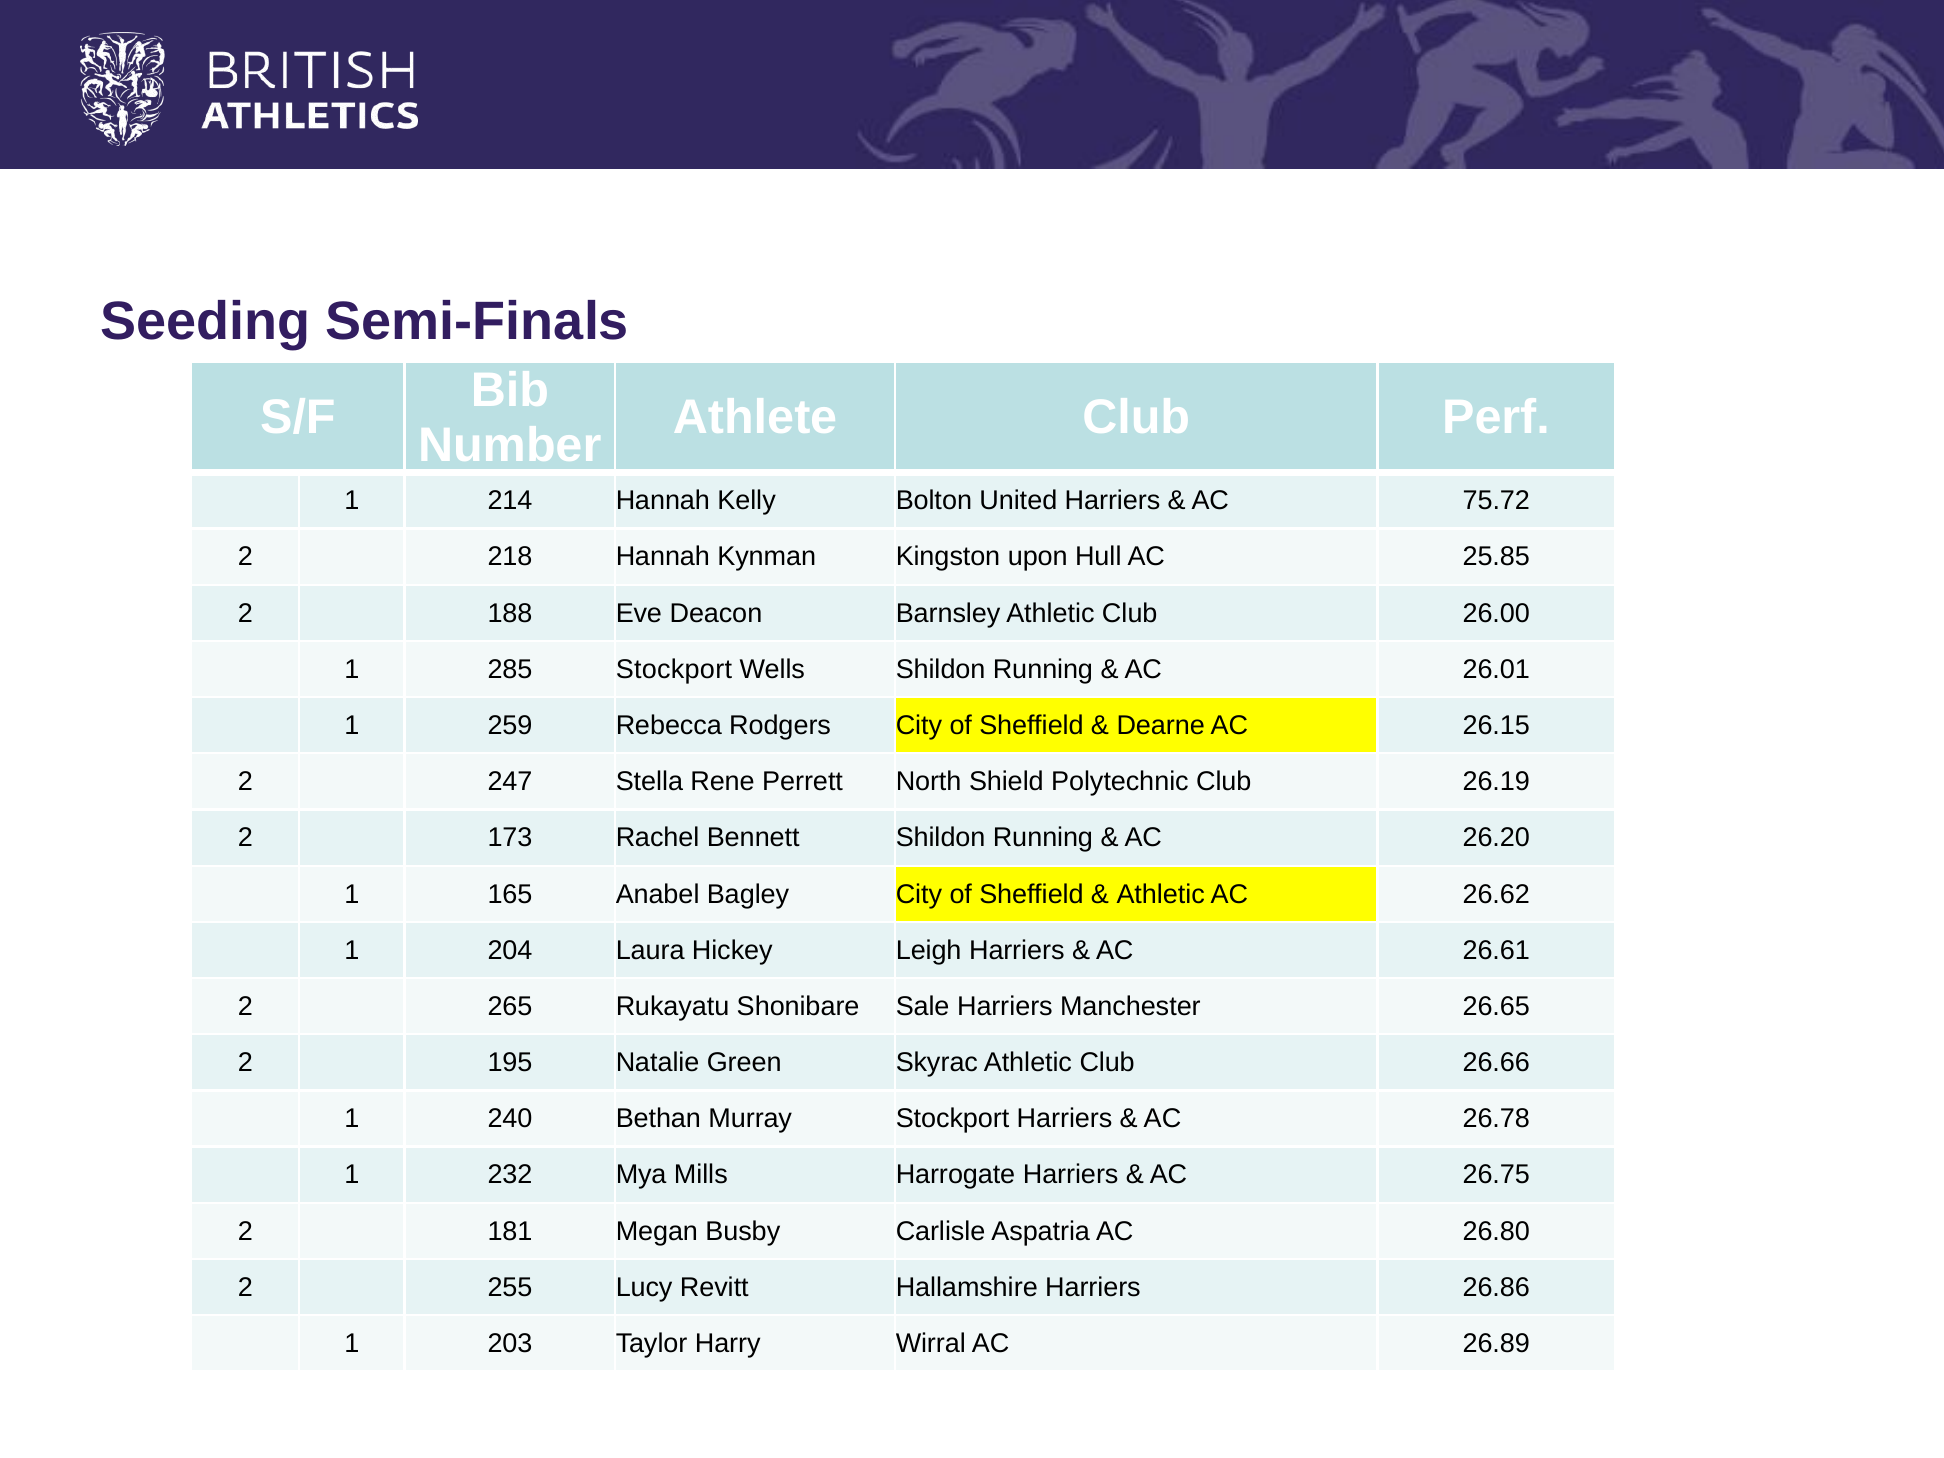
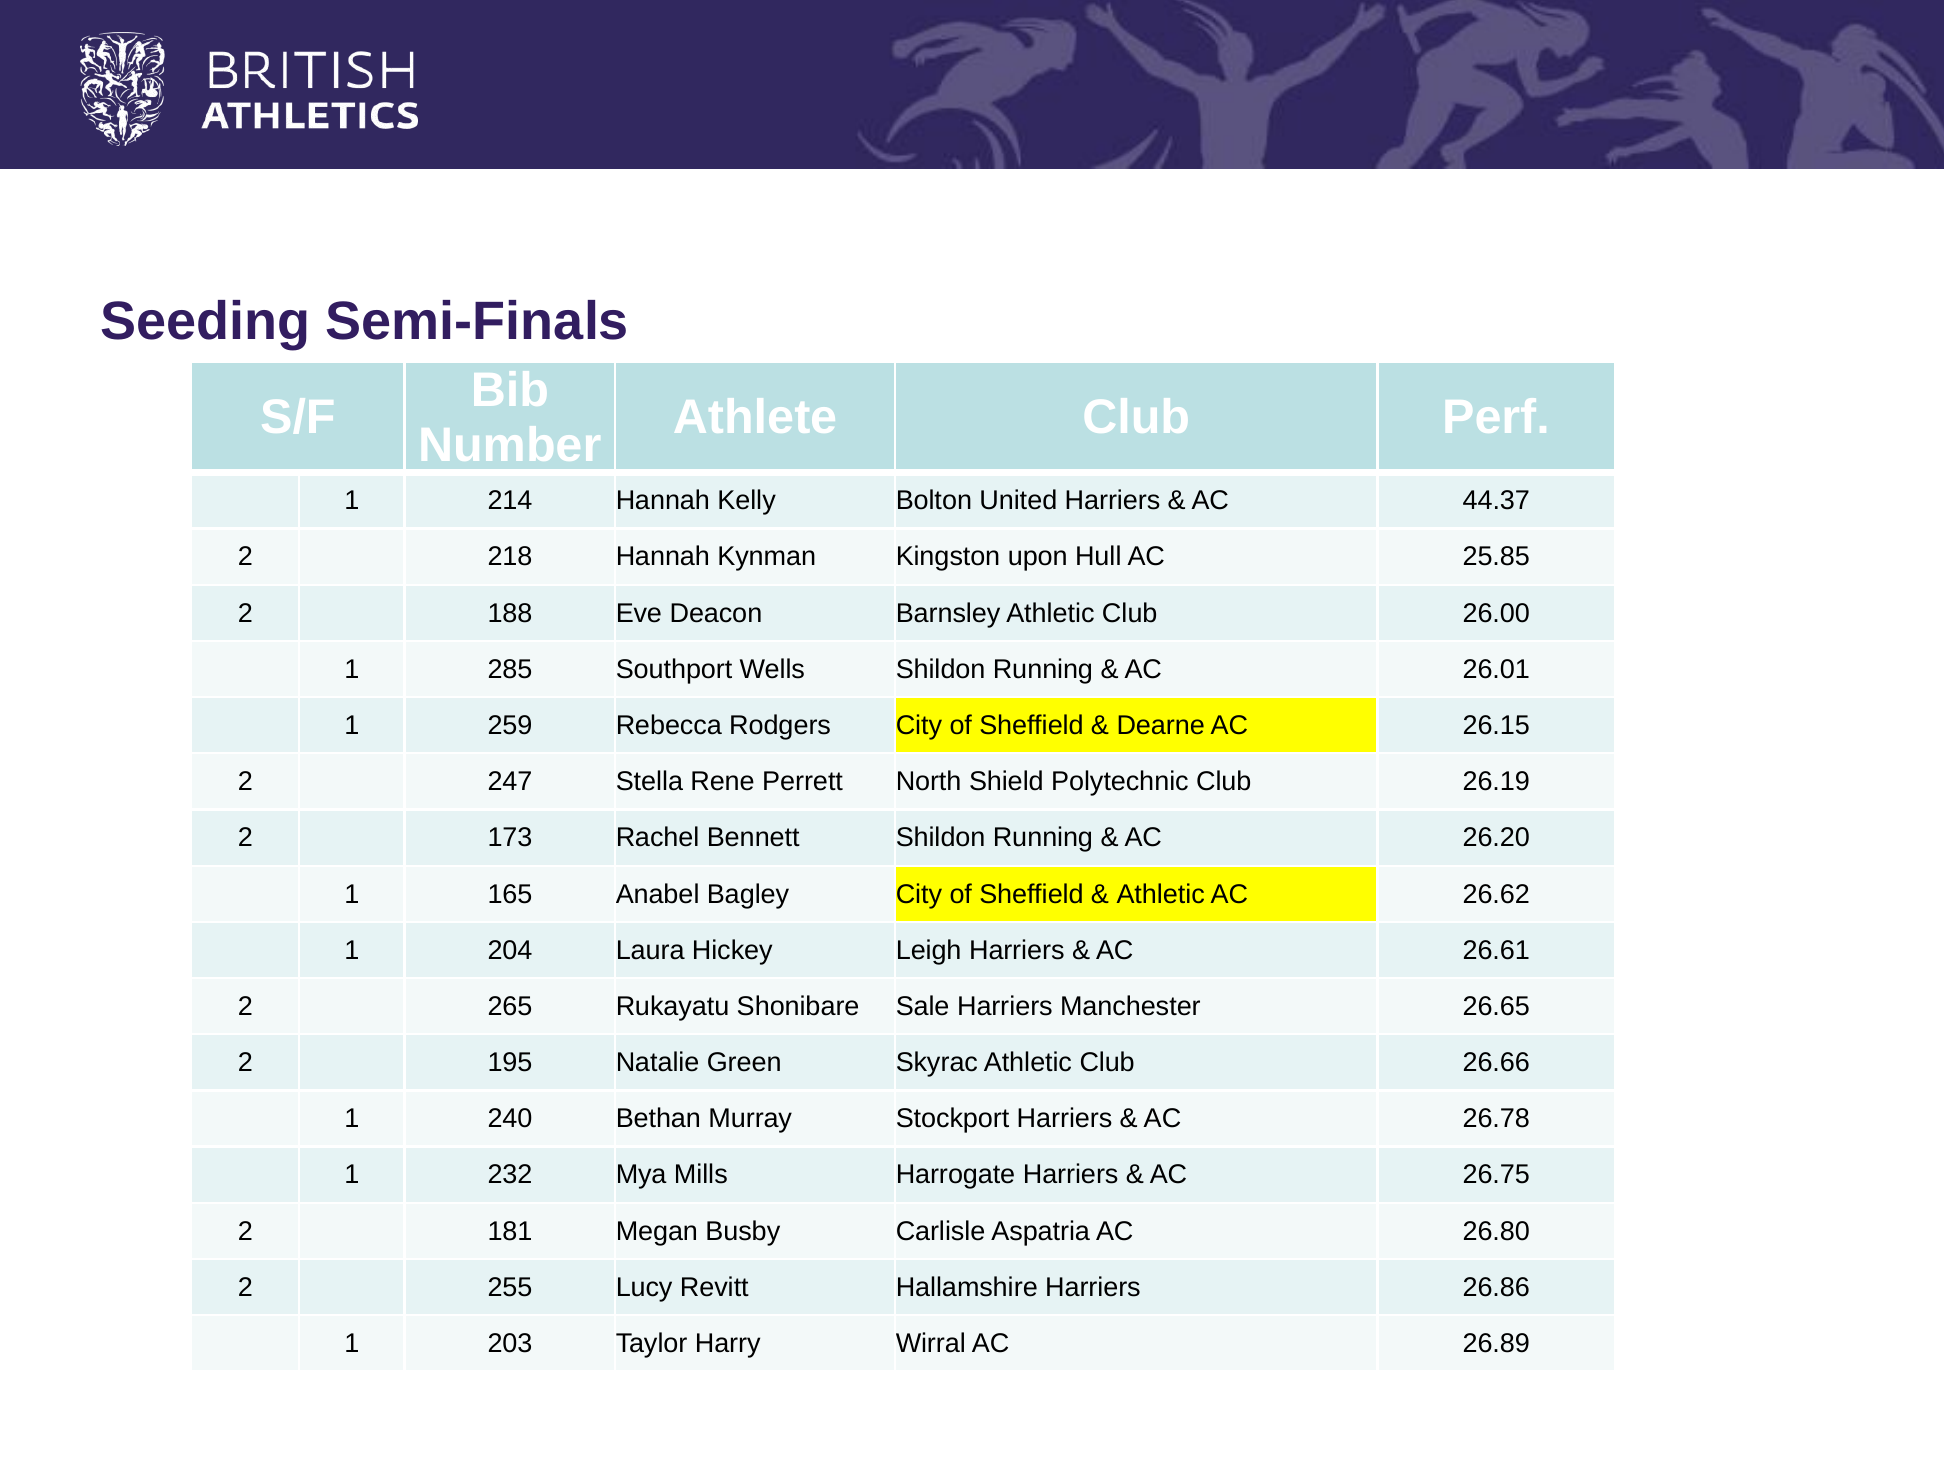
75.72: 75.72 -> 44.37
285 Stockport: Stockport -> Southport
